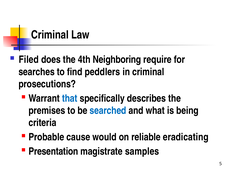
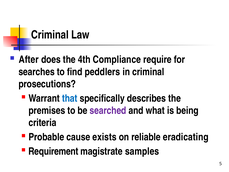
Filed: Filed -> After
Neighboring: Neighboring -> Compliance
searched colour: blue -> purple
would: would -> exists
Presentation: Presentation -> Requirement
